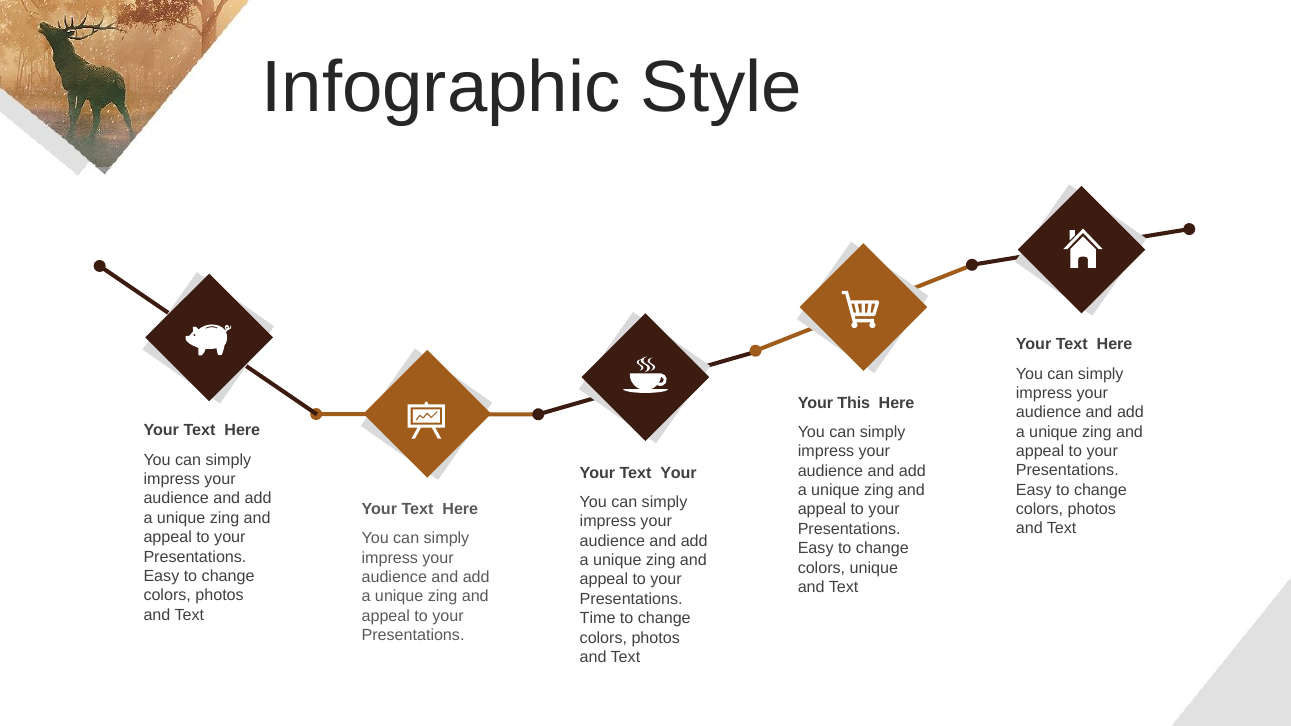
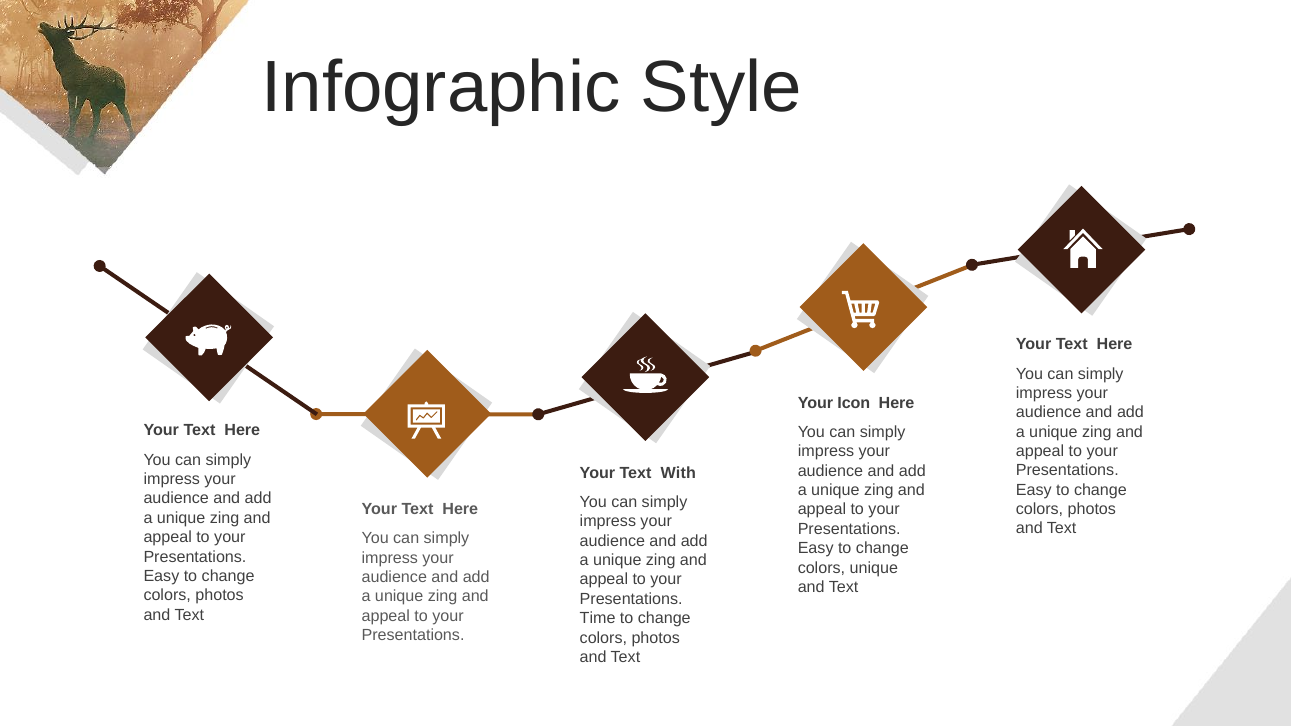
This: This -> Icon
Your Text Your: Your -> With
